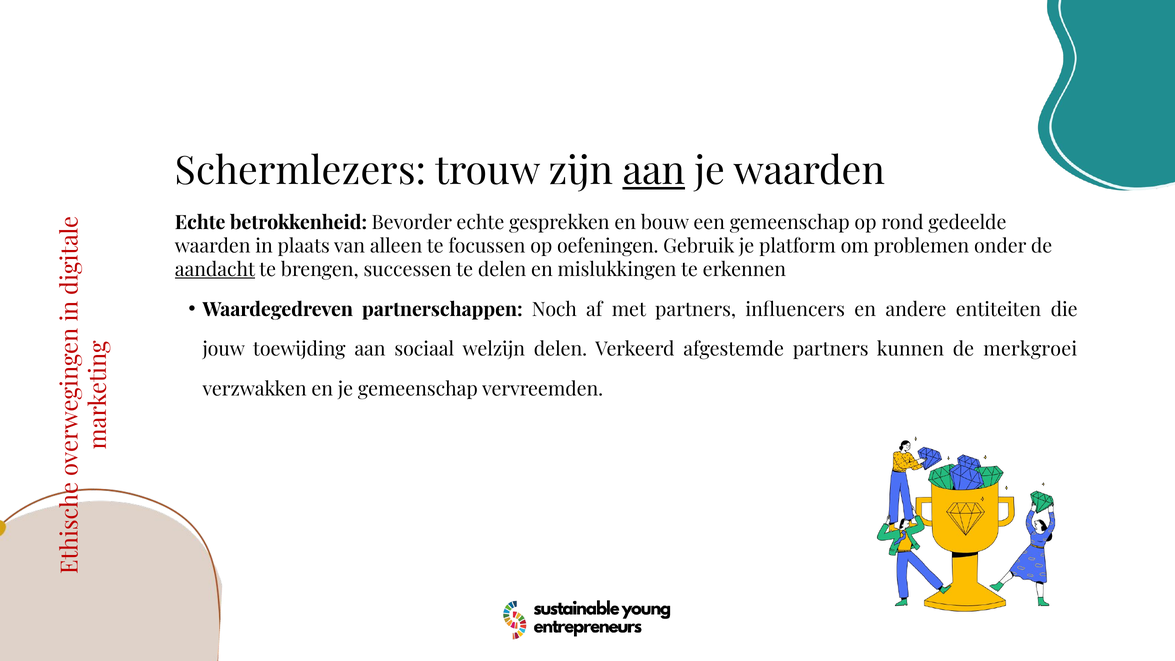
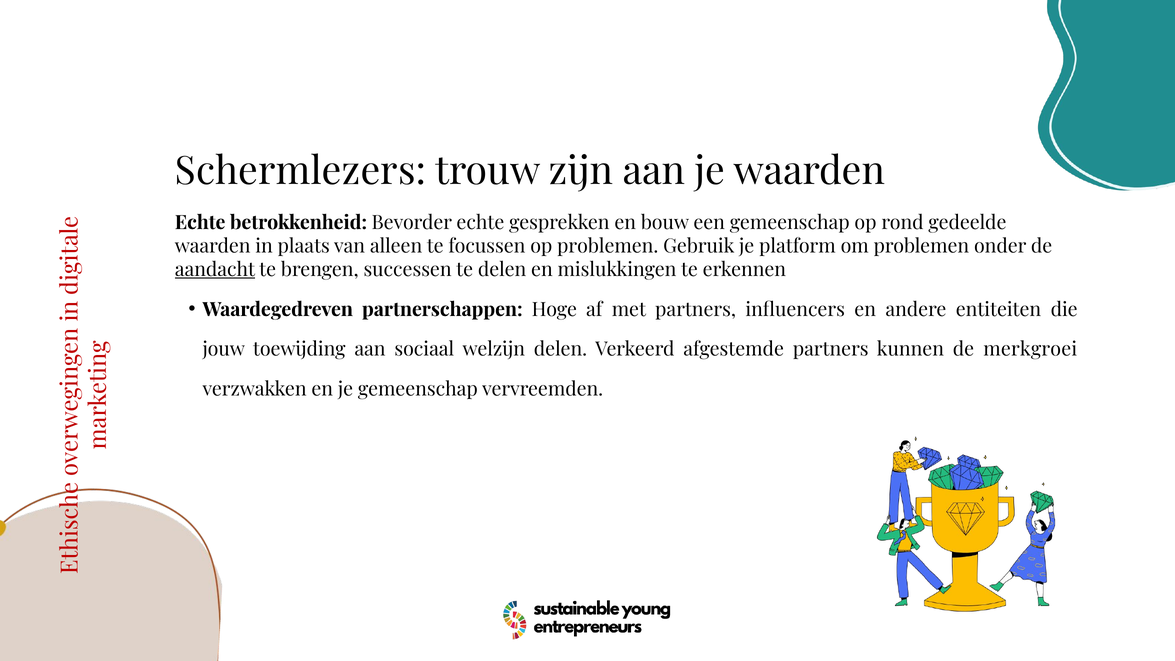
aan at (654, 171) underline: present -> none
op oefeningen: oefeningen -> problemen
Noch: Noch -> Hoge
